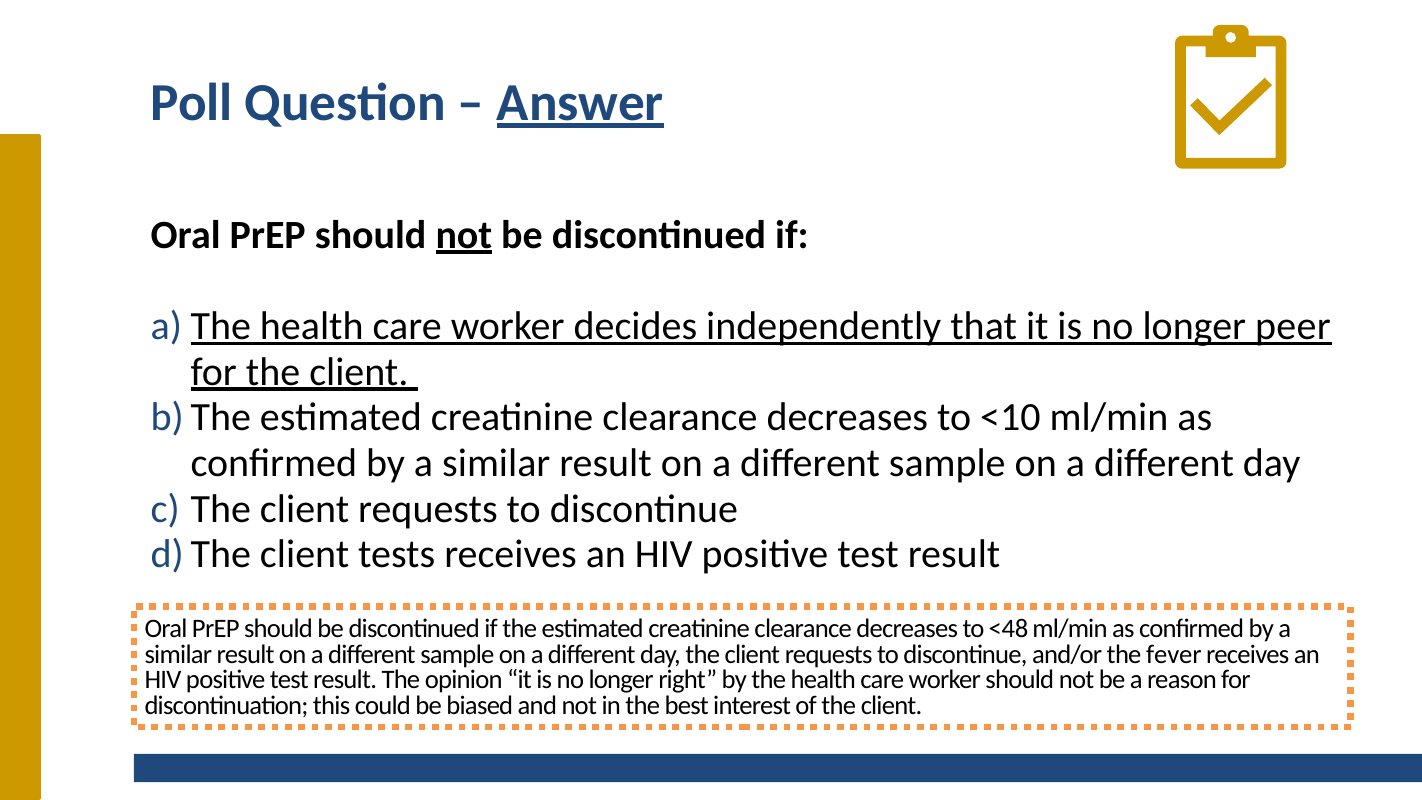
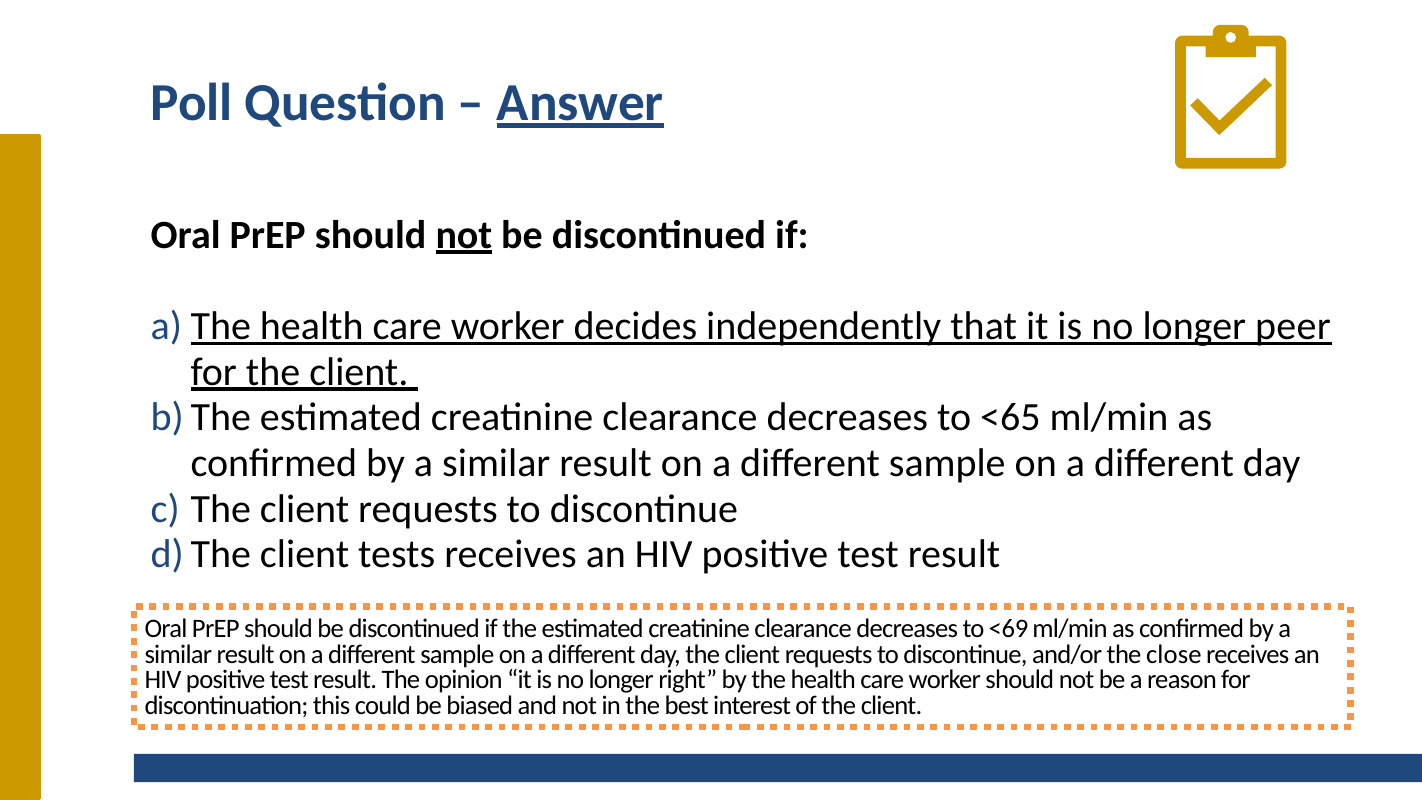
<10: <10 -> <65
<48: <48 -> <69
fever: fever -> close
